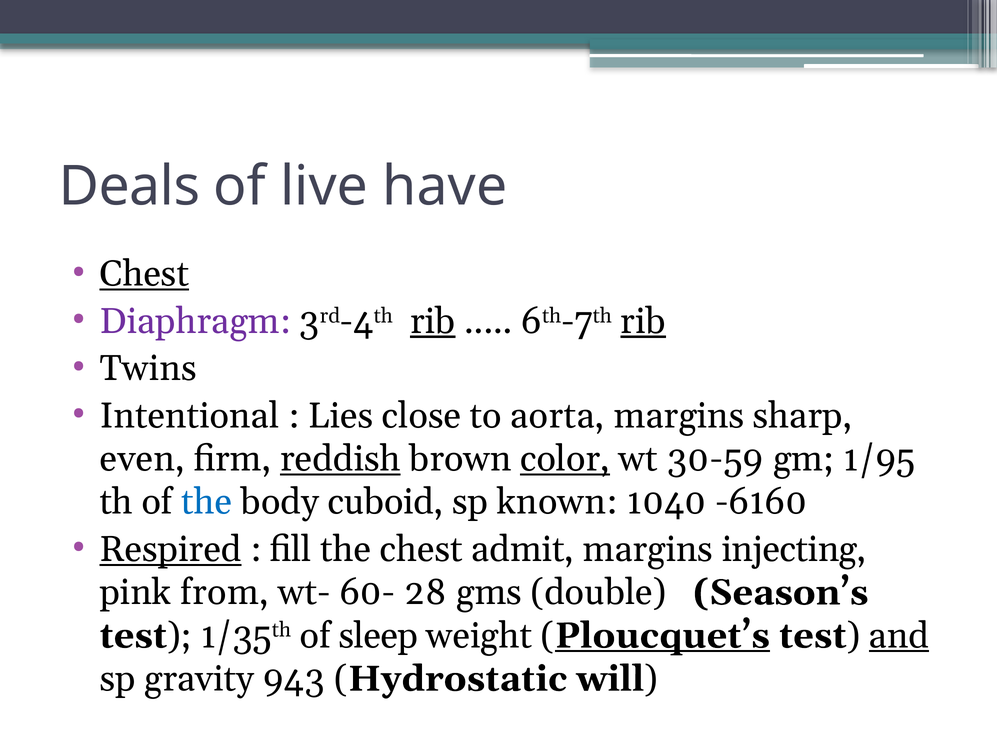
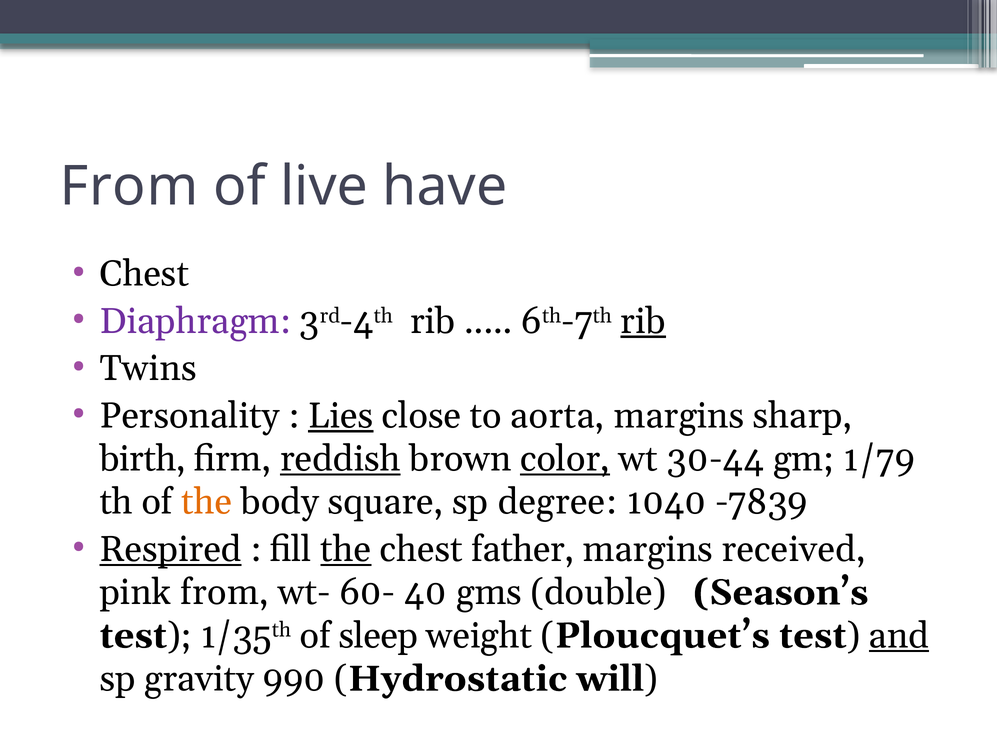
Deals at (130, 187): Deals -> From
Chest at (144, 274) underline: present -> none
rib at (433, 322) underline: present -> none
Intentional: Intentional -> Personality
Lies underline: none -> present
even: even -> birth
30-59: 30-59 -> 30-44
1/95: 1/95 -> 1/79
the at (207, 503) colour: blue -> orange
cuboid: cuboid -> square
known: known -> degree
-6160: -6160 -> -7839
the at (346, 550) underline: none -> present
admit: admit -> father
injecting: injecting -> received
28: 28 -> 40
Ploucquet’s underline: present -> none
943: 943 -> 990
